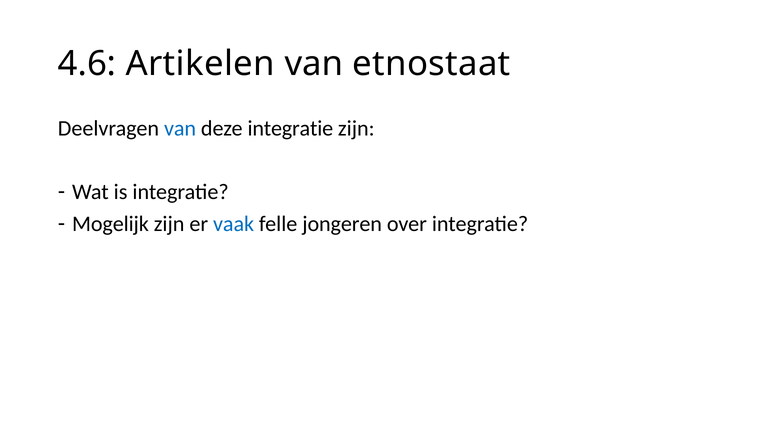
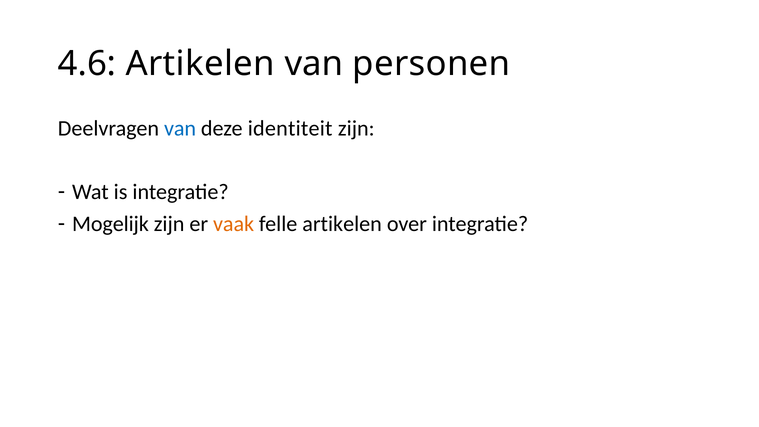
etnostaat: etnostaat -> personen
deze integratie: integratie -> identiteit
vaak colour: blue -> orange
felle jongeren: jongeren -> artikelen
